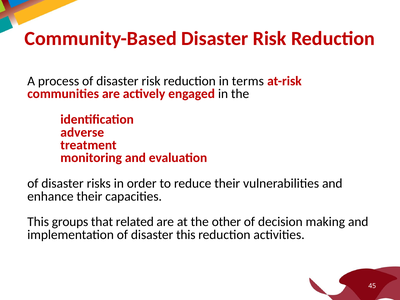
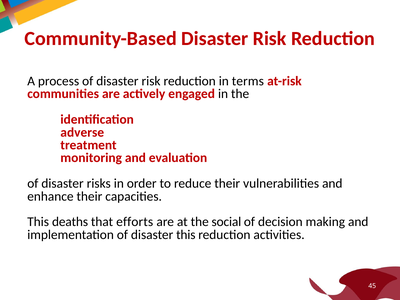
groups: groups -> deaths
related: related -> efforts
other: other -> social
